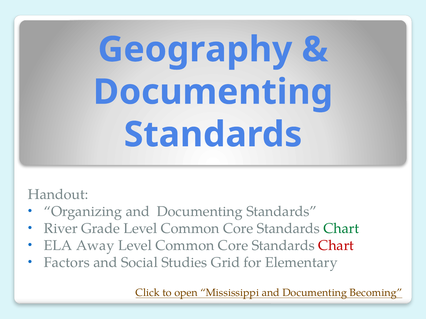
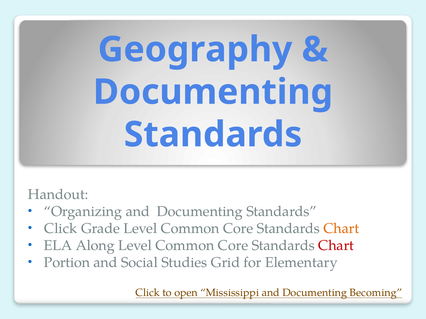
River at (61, 229): River -> Click
Chart at (341, 229) colour: green -> orange
Away: Away -> Along
Factors: Factors -> Portion
